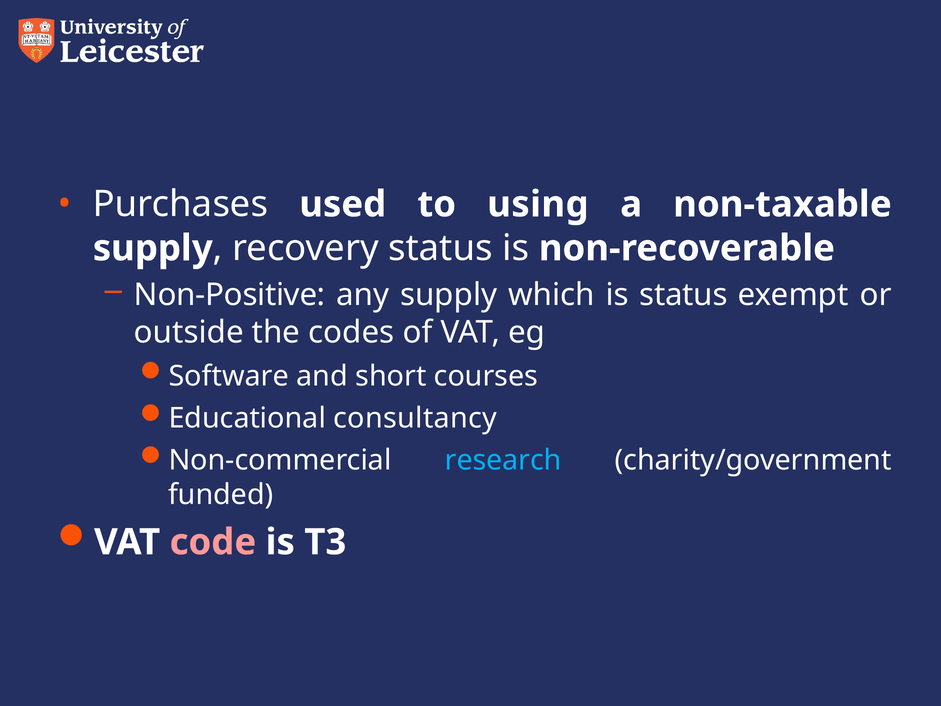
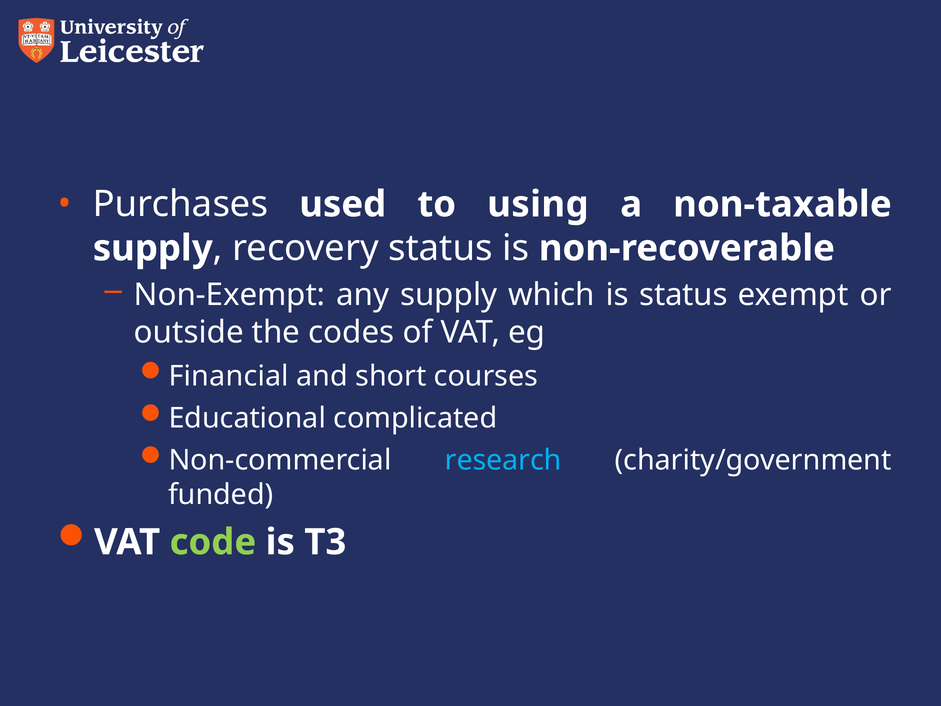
Non-Positive: Non-Positive -> Non-Exempt
Software: Software -> Financial
consultancy: consultancy -> complicated
code colour: pink -> light green
